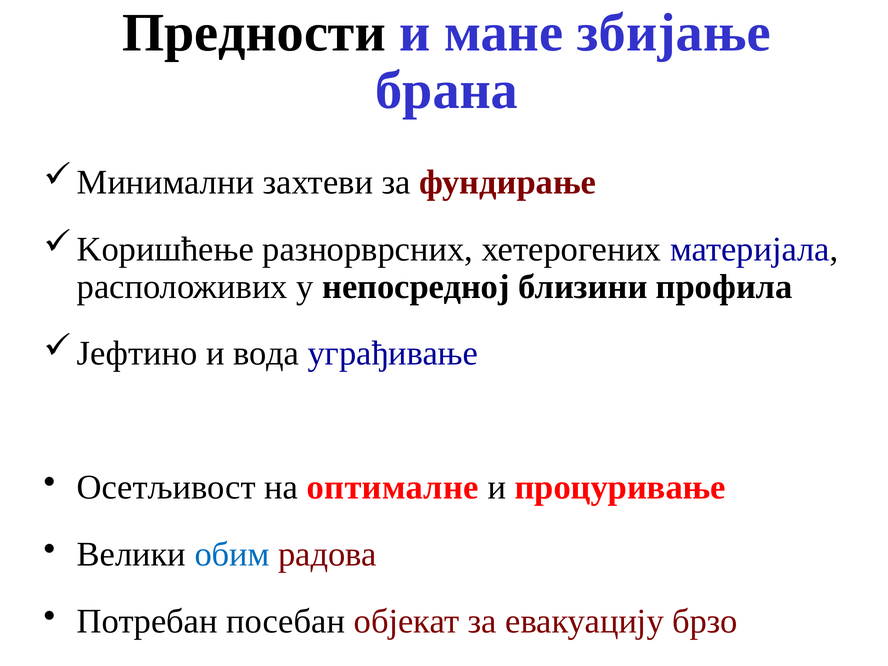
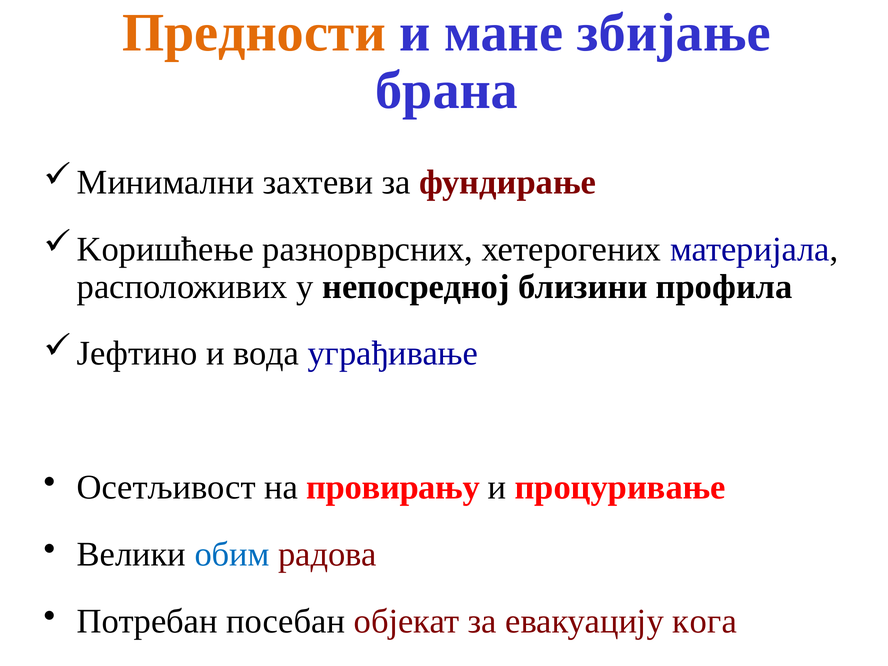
Предности colour: black -> orange
оптималне: оптималне -> провирању
брзо: брзо -> кога
